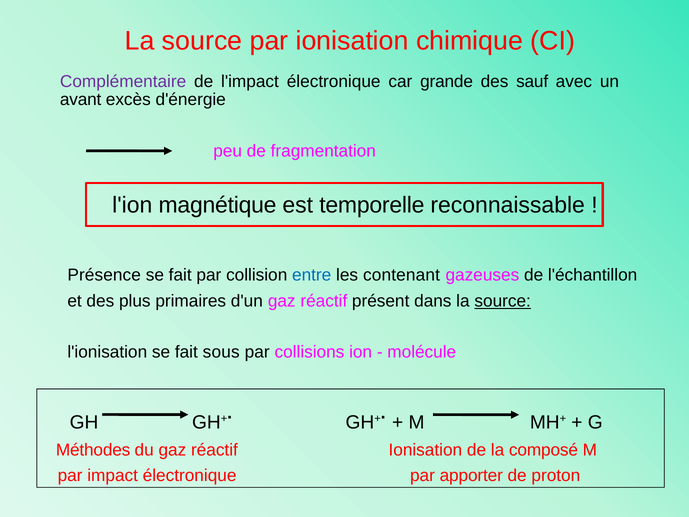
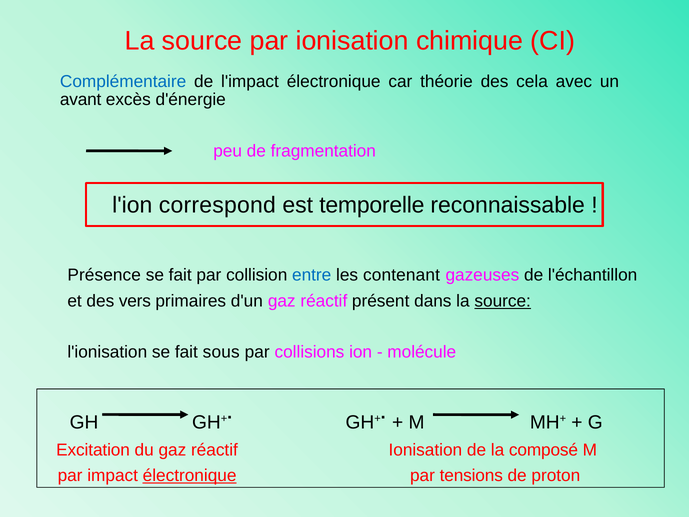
Complémentaire colour: purple -> blue
grande: grande -> théorie
sauf: sauf -> cela
magnétique: magnétique -> correspond
plus: plus -> vers
Méthodes: Méthodes -> Excitation
électronique at (190, 475) underline: none -> present
apporter: apporter -> tensions
